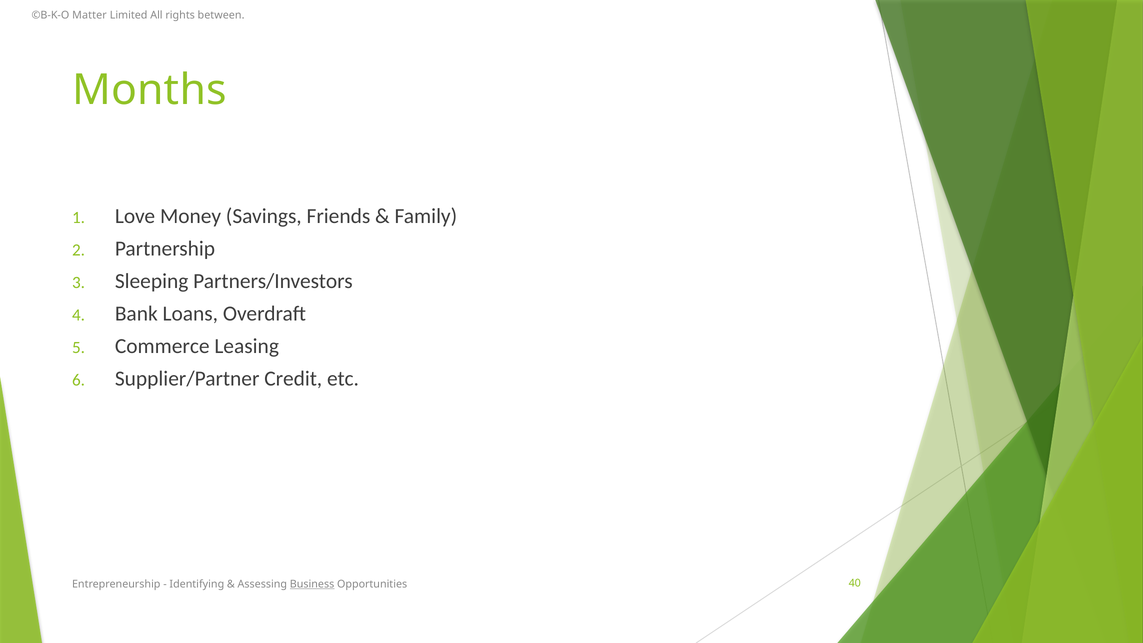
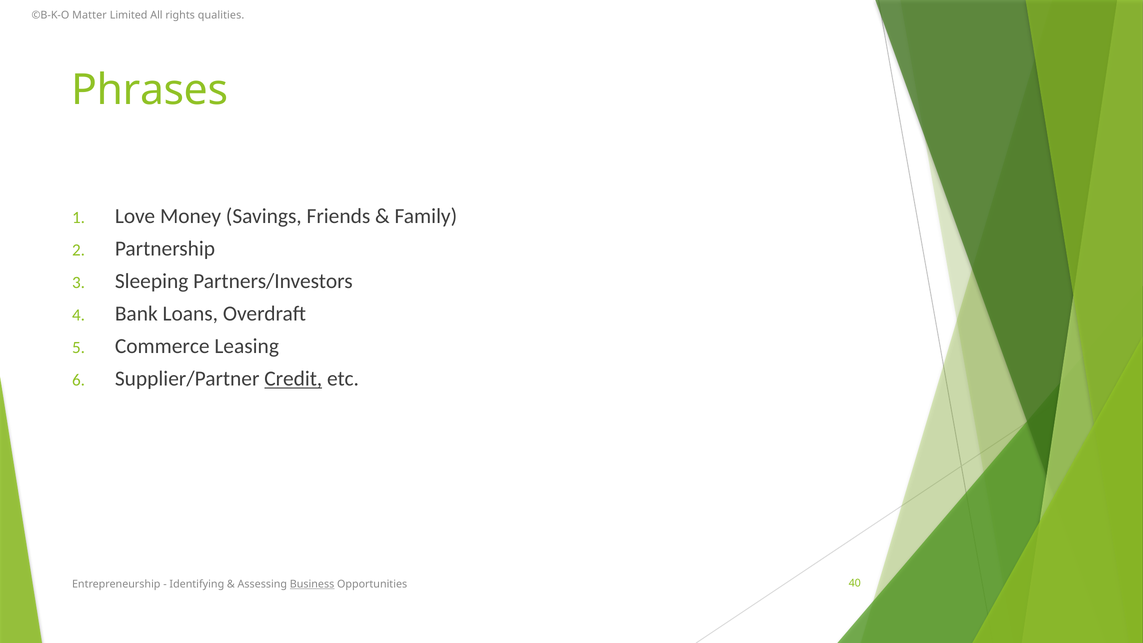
between: between -> qualities
Months: Months -> Phrases
Credit underline: none -> present
